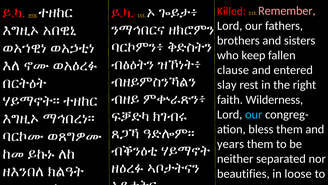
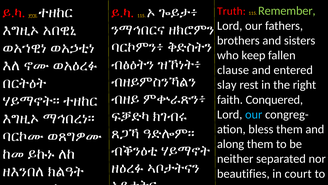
Killed: Killed -> Truth
Remember colour: pink -> light green
Wilderness: Wilderness -> Conquered
years: years -> along
loose: loose -> court
